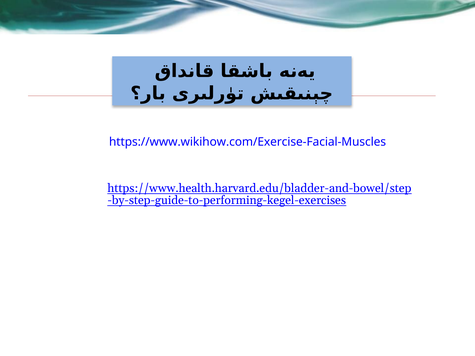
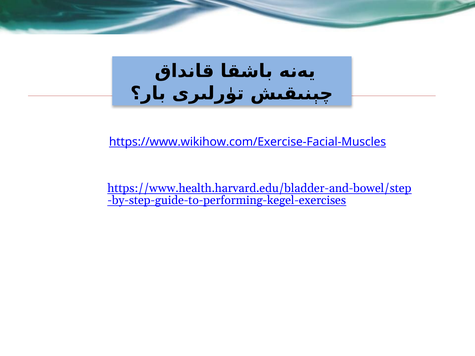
https://www.wikihow.com/Exercise-Facial-Muscles underline: none -> present
